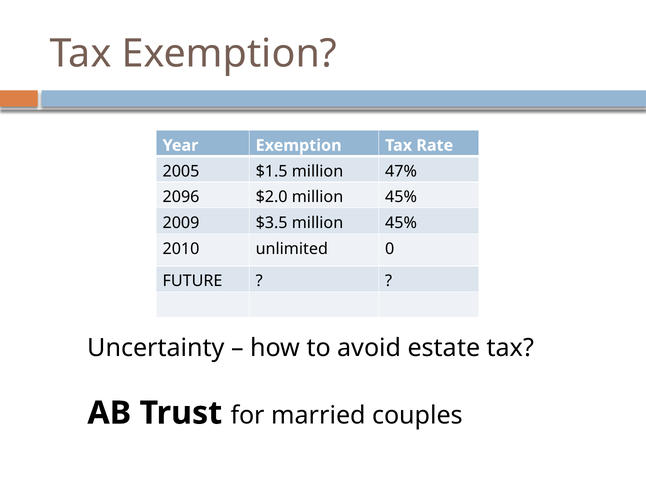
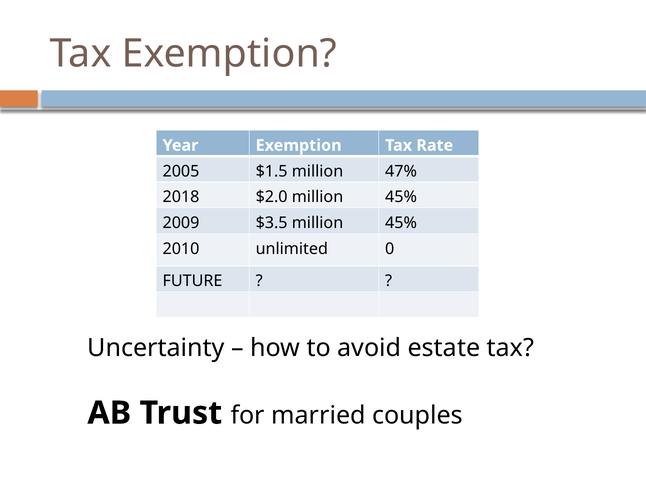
2096: 2096 -> 2018
